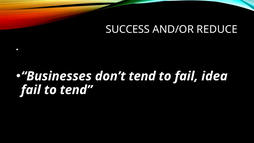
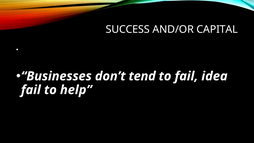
REDUCE: REDUCE -> CAPITAL
to tend: tend -> help
